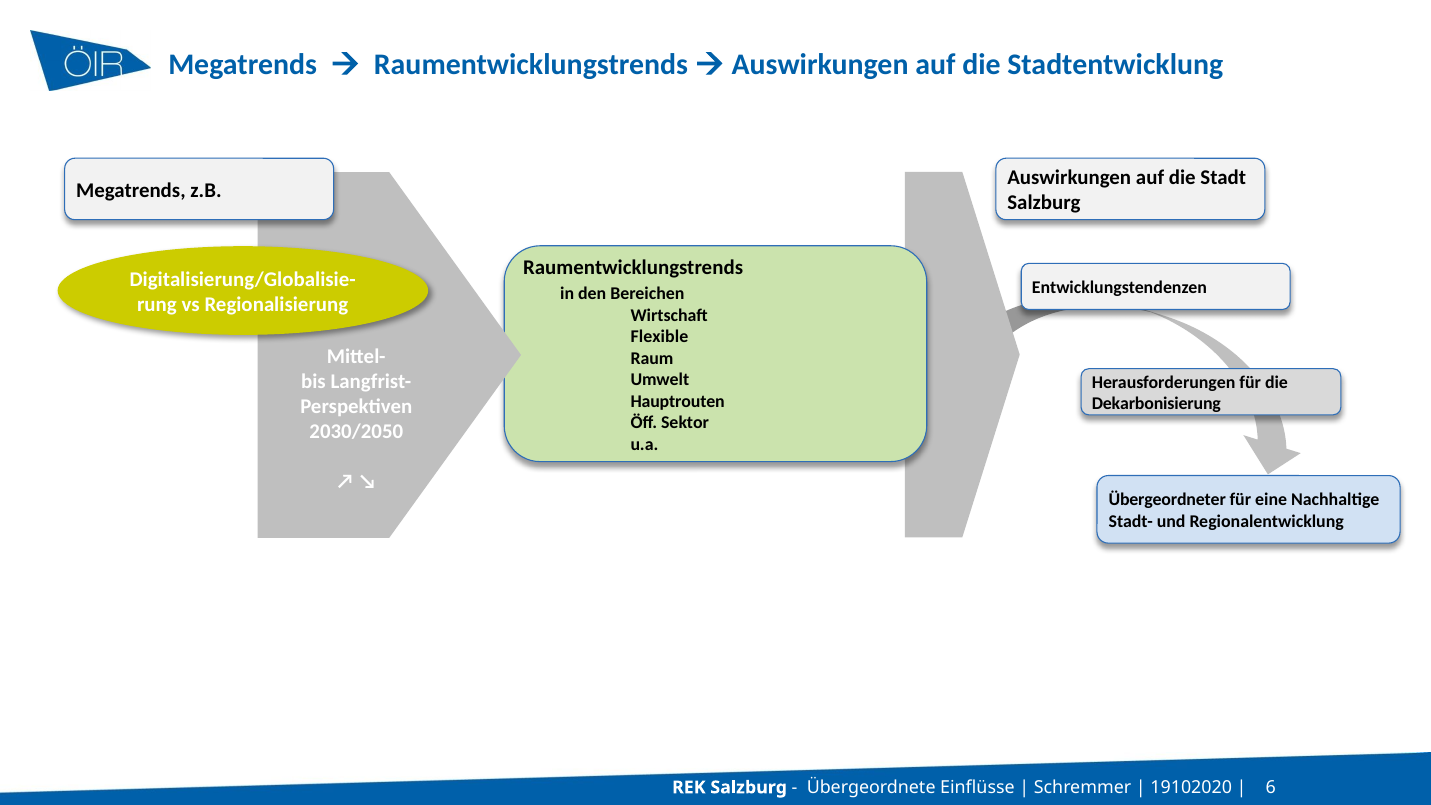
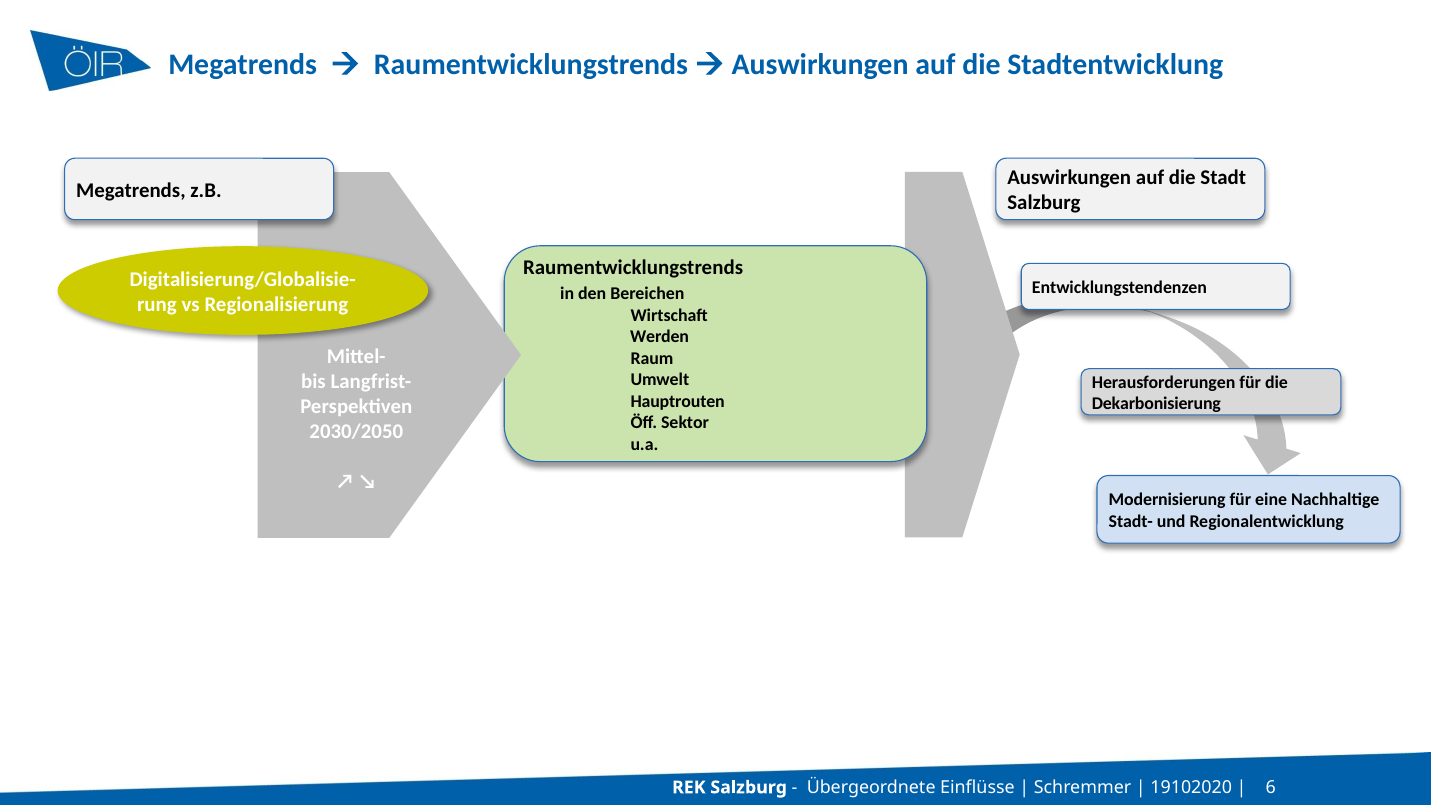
Flexible: Flexible -> Werden
Übergeordneter: Übergeordneter -> Modernisierung
